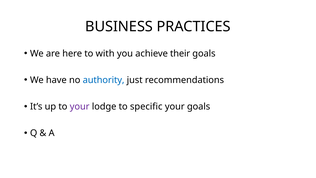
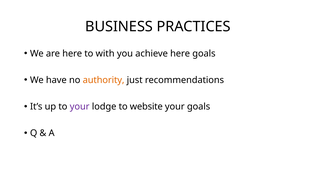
achieve their: their -> here
authority colour: blue -> orange
specific: specific -> website
